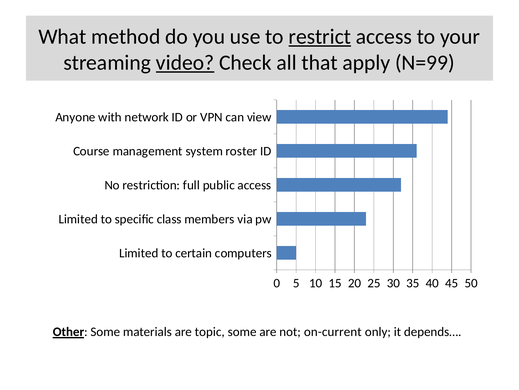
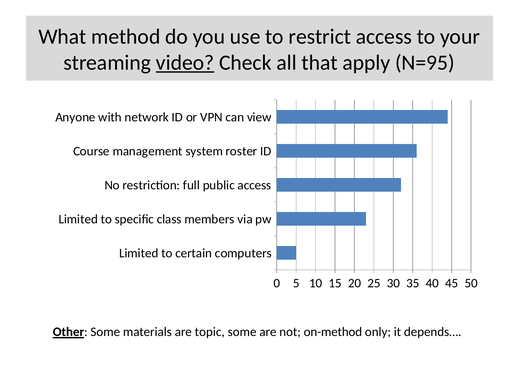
restrict underline: present -> none
N=99: N=99 -> N=95
on-current: on-current -> on-method
